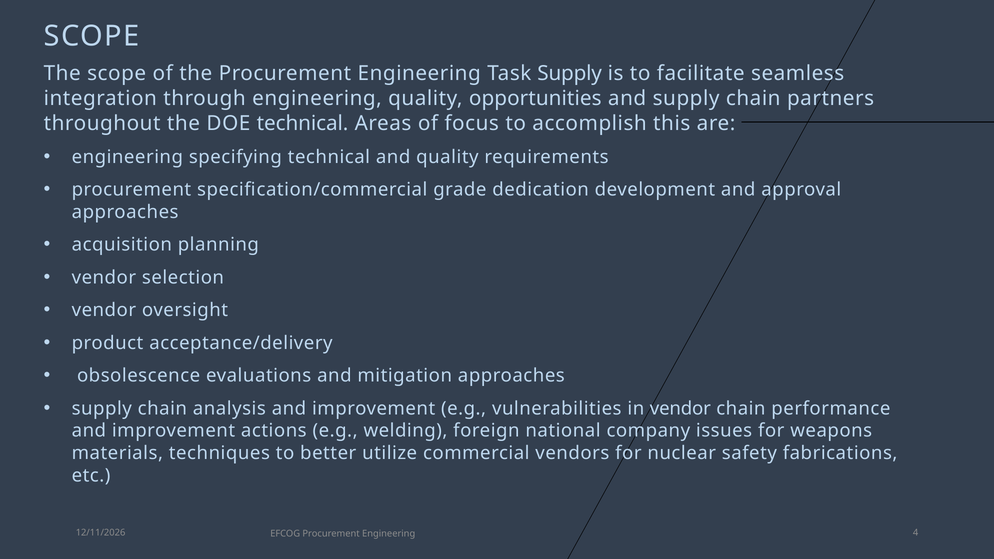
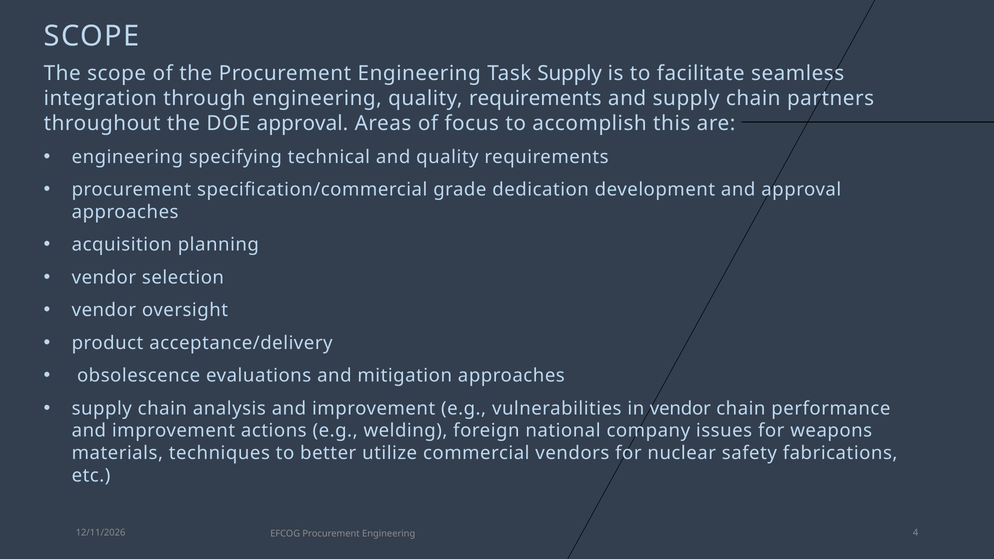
engineering quality opportunities: opportunities -> requirements
DOE technical: technical -> approval
